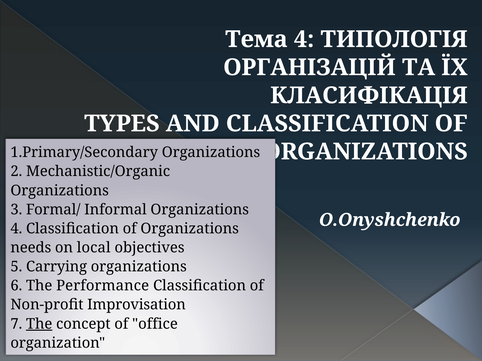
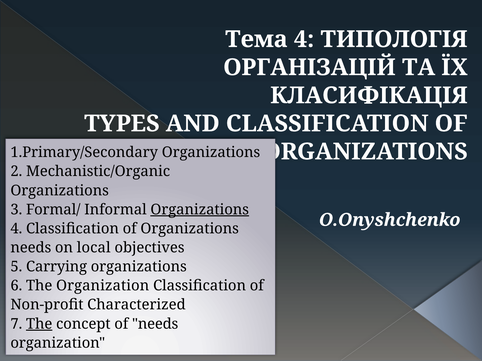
Organizations at (200, 210) underline: none -> present
The Performance: Performance -> Organization
Improvisation: Improvisation -> Characterized
of office: office -> needs
